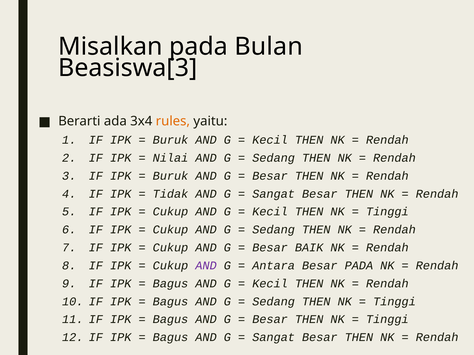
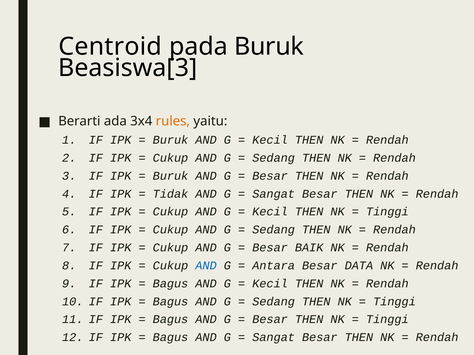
Misalkan: Misalkan -> Centroid
pada Bulan: Bulan -> Buruk
Nilai at (170, 158): Nilai -> Cukup
AND at (206, 266) colour: purple -> blue
Besar PADA: PADA -> DATA
